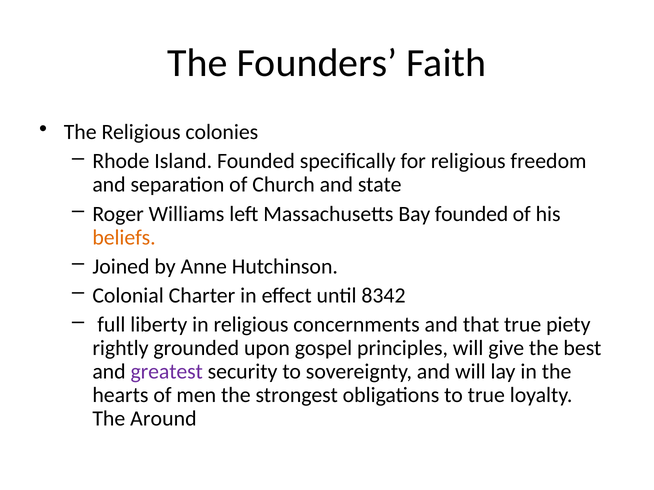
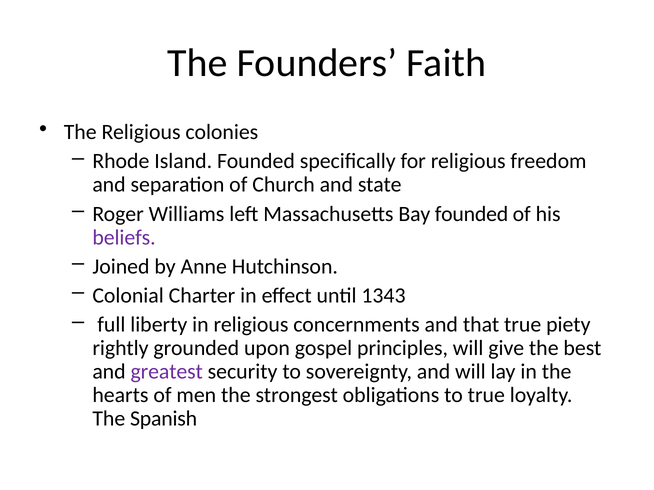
beliefs colour: orange -> purple
8342: 8342 -> 1343
Around: Around -> Spanish
